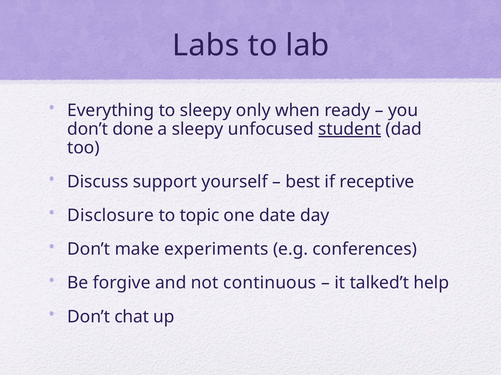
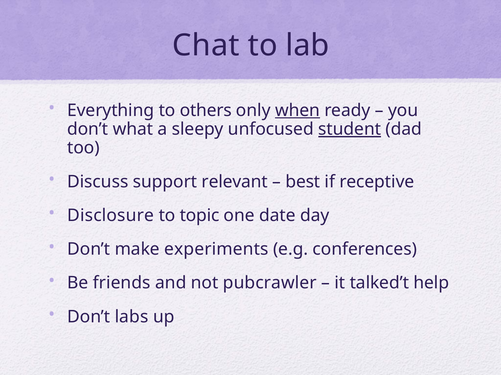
Labs: Labs -> Chat
to sleepy: sleepy -> others
when underline: none -> present
done: done -> what
yourself: yourself -> relevant
forgive: forgive -> friends
continuous: continuous -> pubcrawler
chat: chat -> labs
